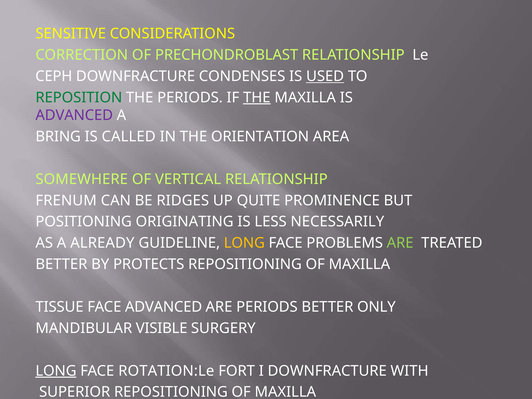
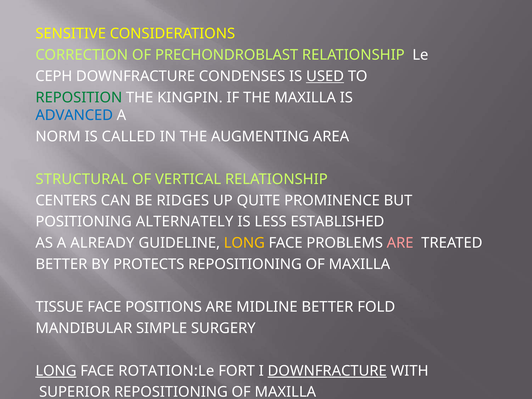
THE PERIODS: PERIODS -> KINGPIN
THE at (257, 98) underline: present -> none
ADVANCED at (74, 115) colour: purple -> blue
BRING: BRING -> NORM
ORIENTATION: ORIENTATION -> AUGMENTING
SOMEWHERE: SOMEWHERE -> STRUCTURAL
FRENUM: FRENUM -> CENTERS
ORIGINATING: ORIGINATING -> ALTERNATELY
NECESSARILY: NECESSARILY -> ESTABLISHED
ARE at (400, 243) colour: light green -> pink
FACE ADVANCED: ADVANCED -> POSITIONS
ARE PERIODS: PERIODS -> MIDLINE
ONLY: ONLY -> FOLD
VISIBLE: VISIBLE -> SIMPLE
DOWNFRACTURE at (327, 371) underline: none -> present
